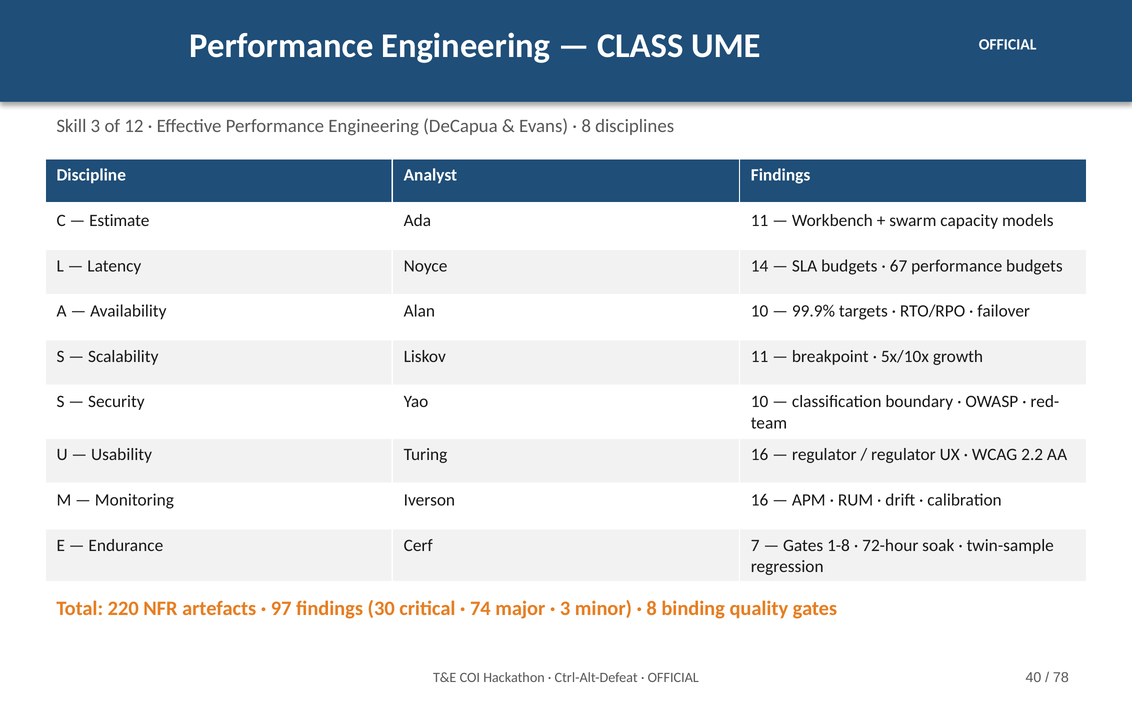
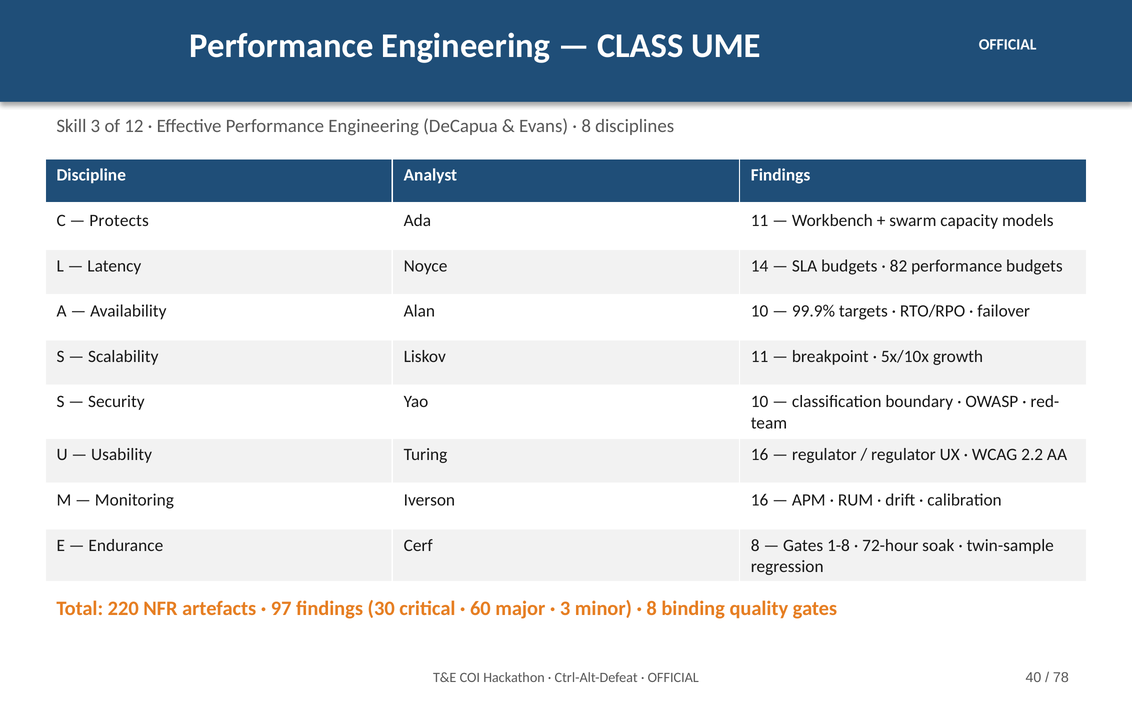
Estimate: Estimate -> Protects
67: 67 -> 82
Cerf 7: 7 -> 8
74: 74 -> 60
